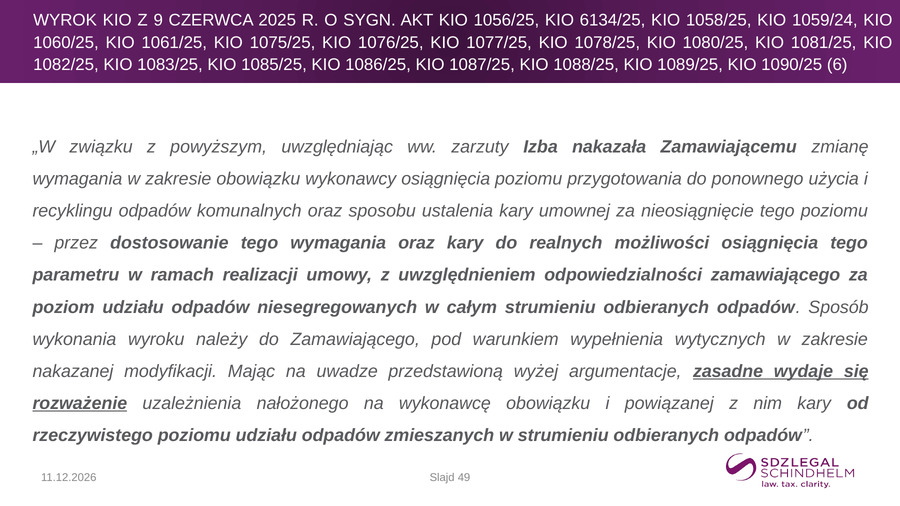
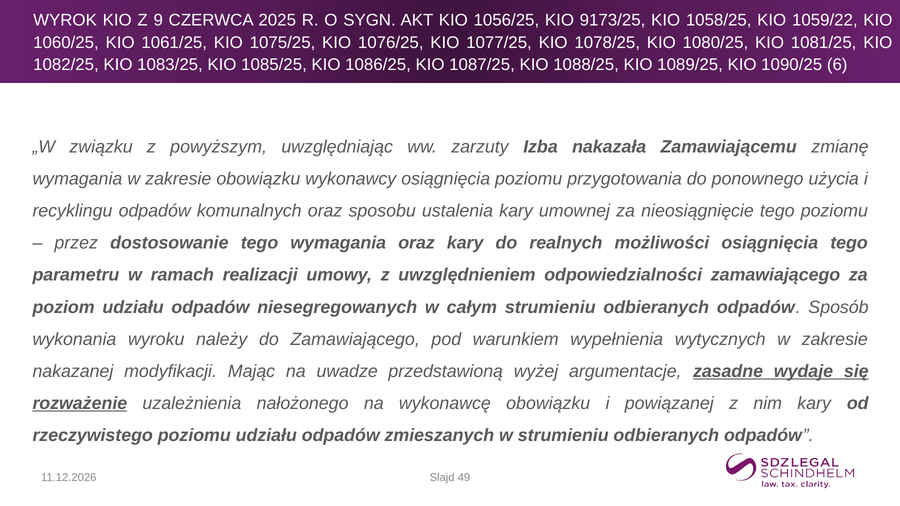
6134/25: 6134/25 -> 9173/25
1059/24: 1059/24 -> 1059/22
